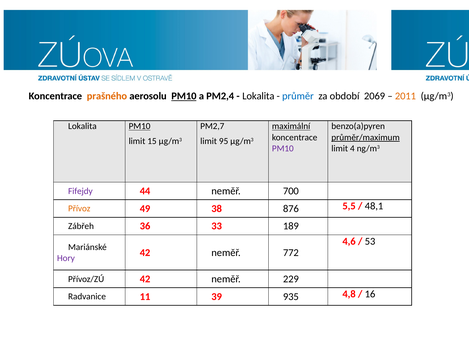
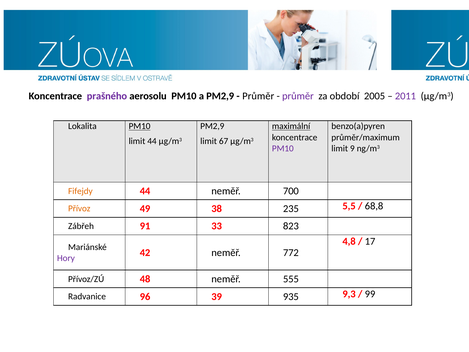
prašného colour: orange -> purple
PM10 at (184, 96) underline: present -> none
a PM2,4: PM2,4 -> PM2,9
Lokalita at (258, 96): Lokalita -> Průměr
průměr at (298, 96) colour: blue -> purple
2069: 2069 -> 2005
2011 colour: orange -> purple
PM2,7 at (212, 126): PM2,7 -> PM2,9
průměr/maximum underline: present -> none
limit 15: 15 -> 44
95: 95 -> 67
4: 4 -> 9
Fifejdy colour: purple -> orange
876: 876 -> 235
48,1: 48,1 -> 68,8
36: 36 -> 91
189: 189 -> 823
4,6: 4,6 -> 4,8
53: 53 -> 17
Přívoz/ZÚ 42: 42 -> 48
229: 229 -> 555
11: 11 -> 96
4,8: 4,8 -> 9,3
16: 16 -> 99
